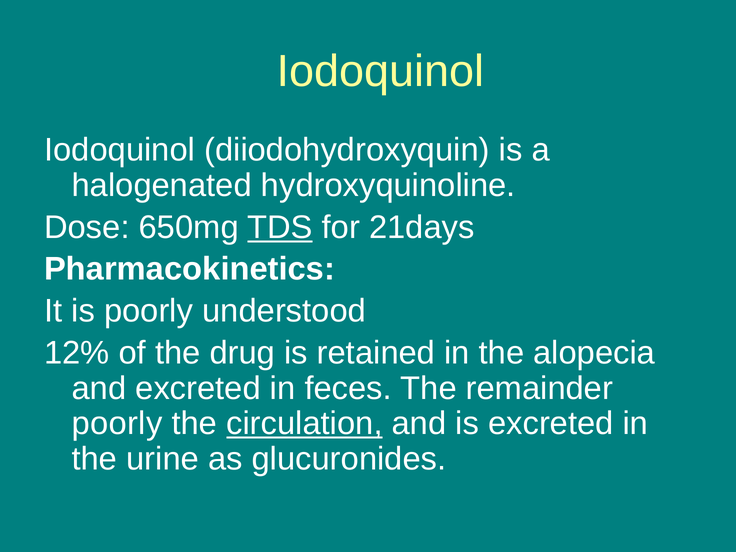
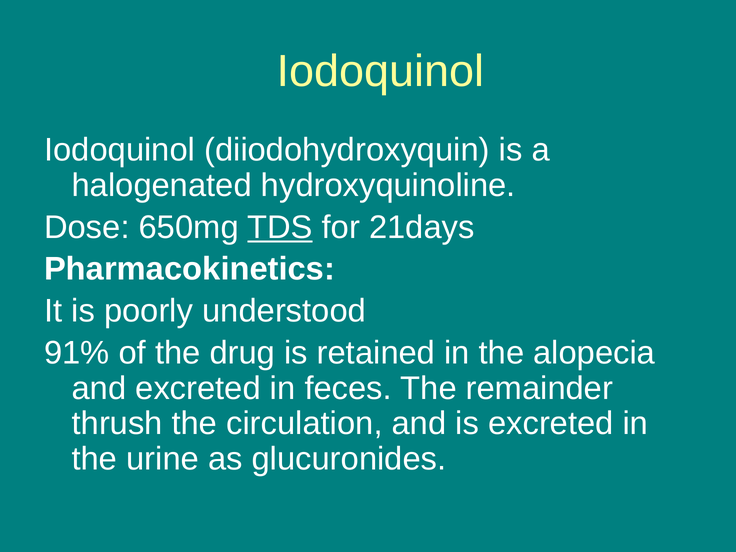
12%: 12% -> 91%
poorly at (117, 424): poorly -> thrush
circulation underline: present -> none
